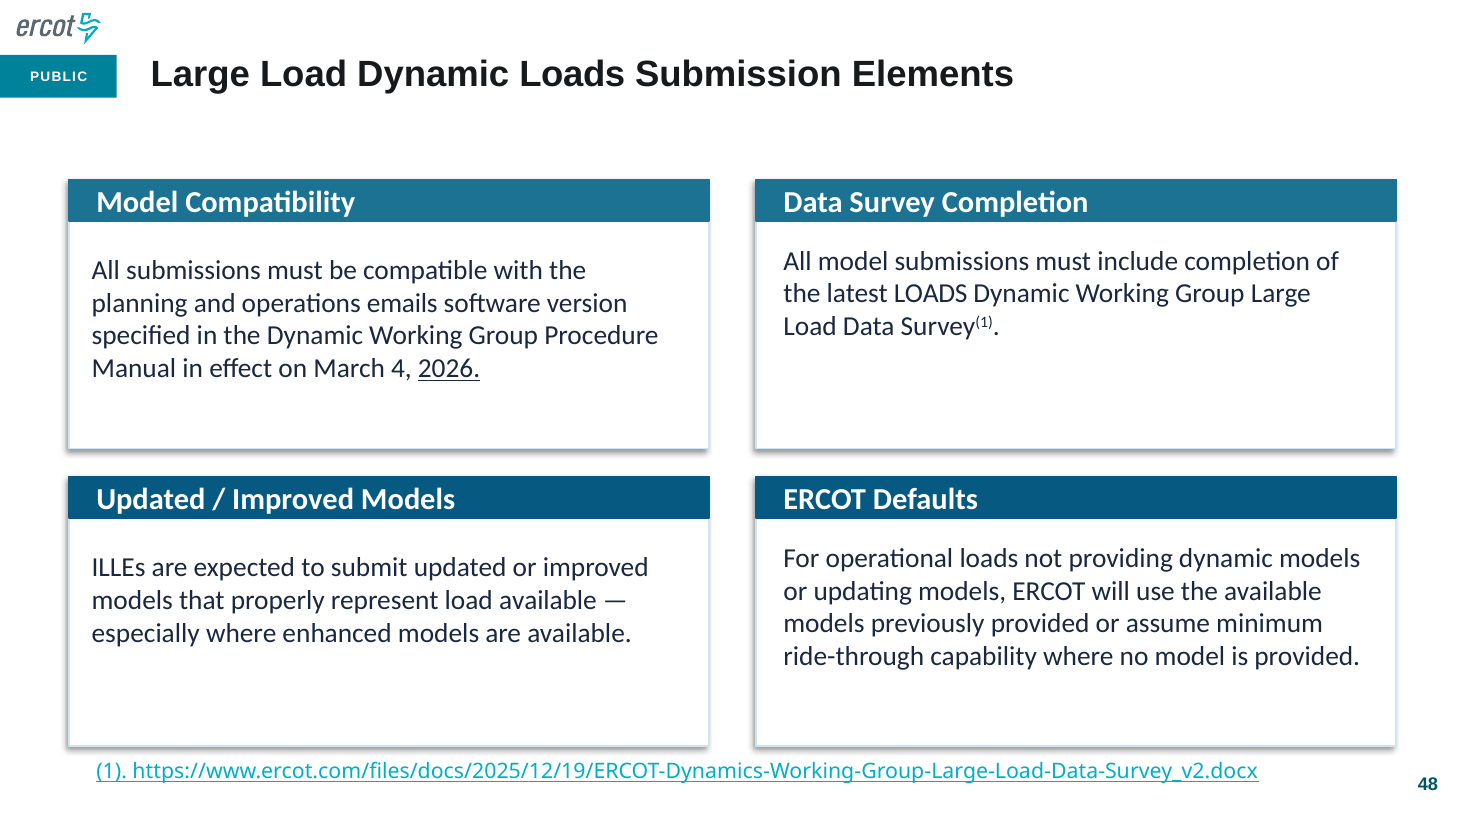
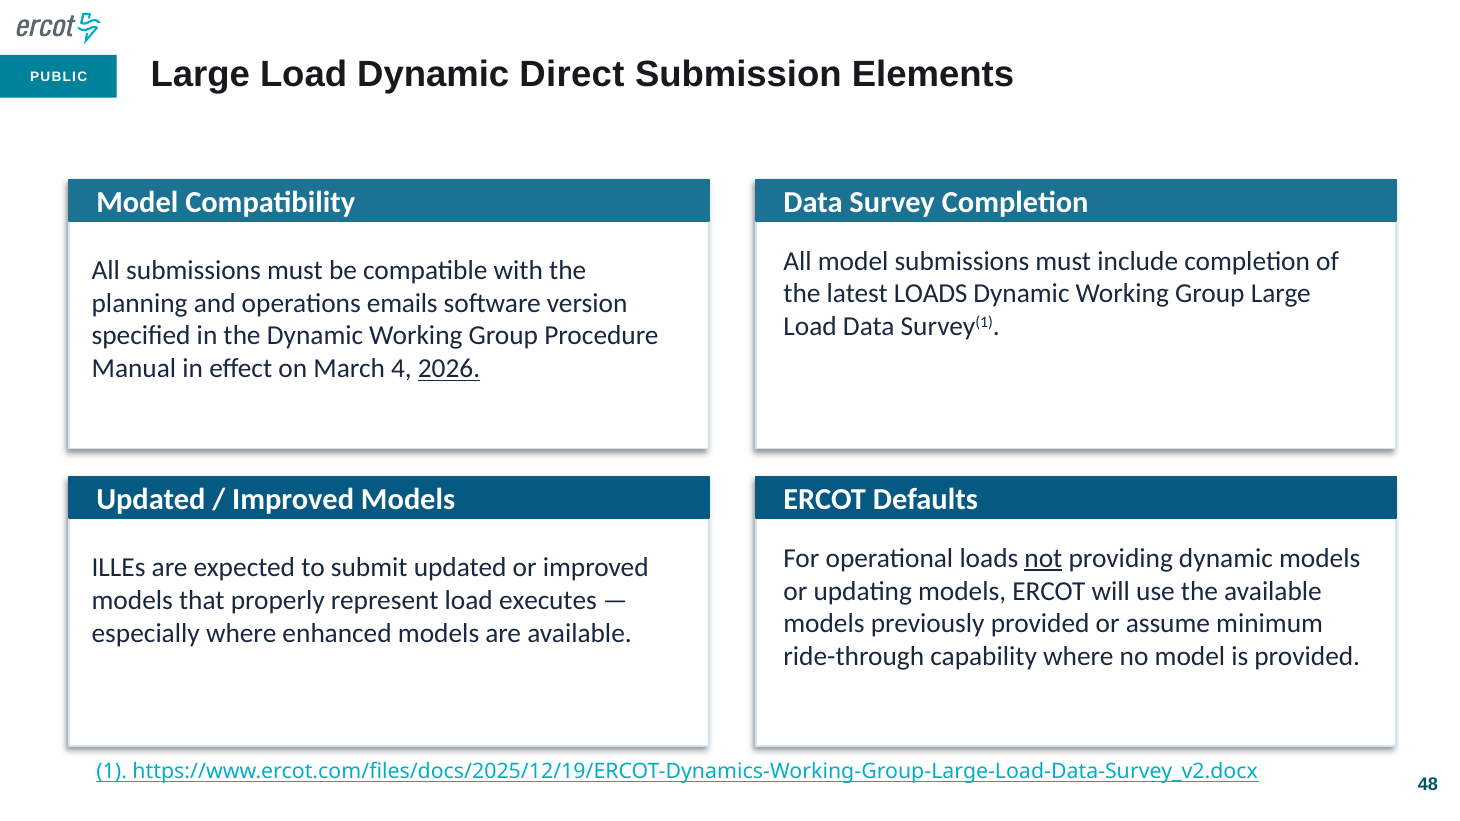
Dynamic Loads: Loads -> Direct
not underline: none -> present
load available: available -> executes
